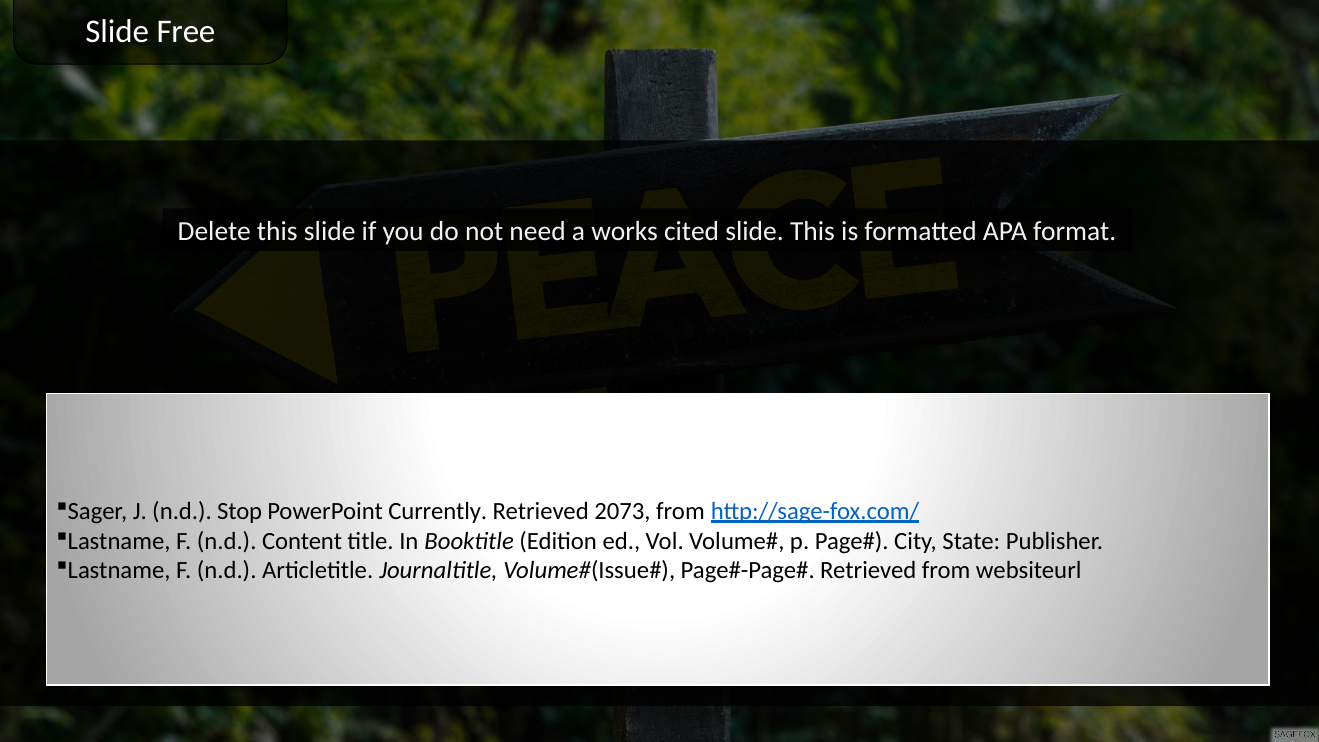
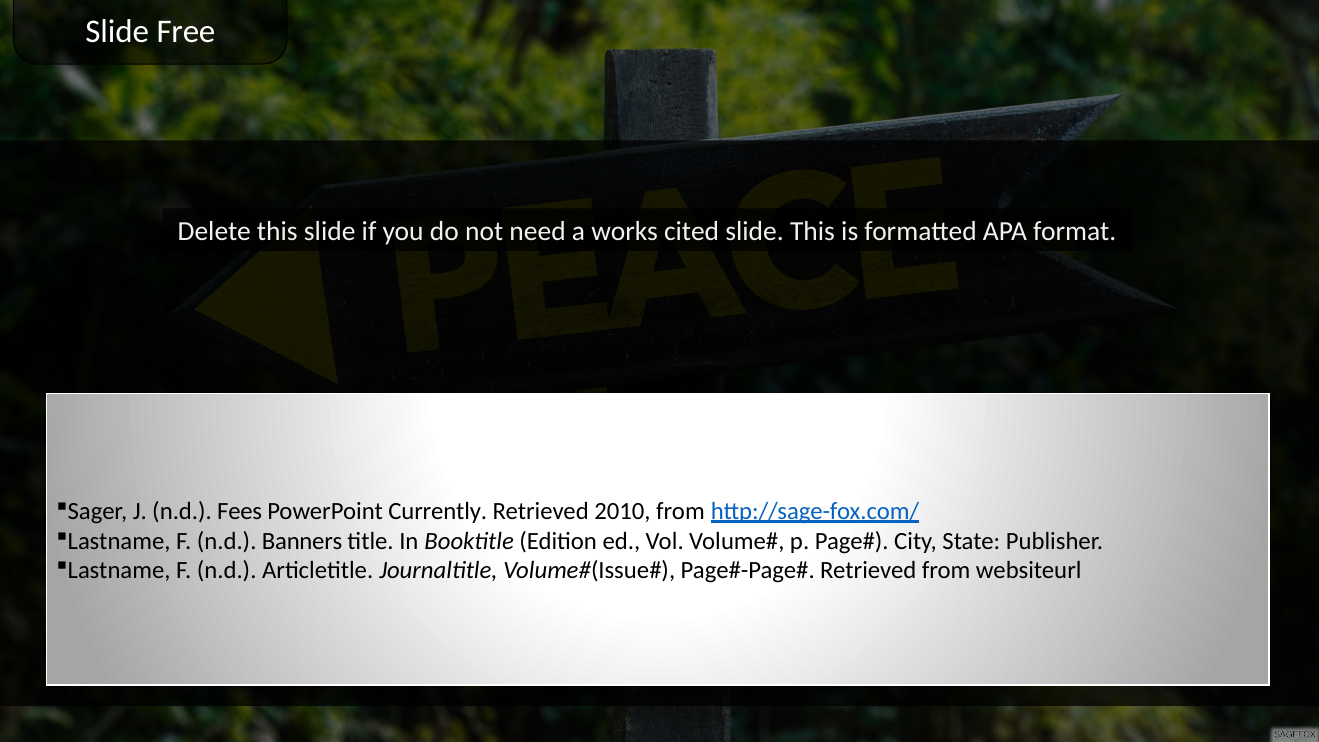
Stop: Stop -> Fees
2073: 2073 -> 2010
Content: Content -> Banners
